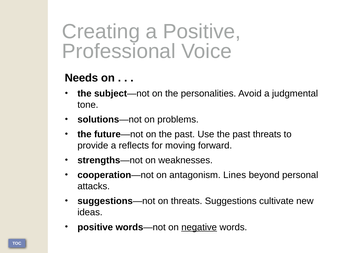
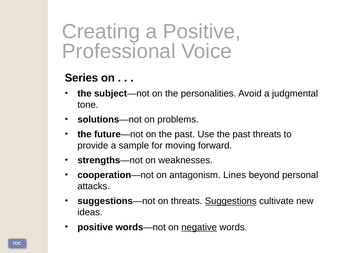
Needs: Needs -> Series
reflects: reflects -> sample
Suggestions underline: none -> present
